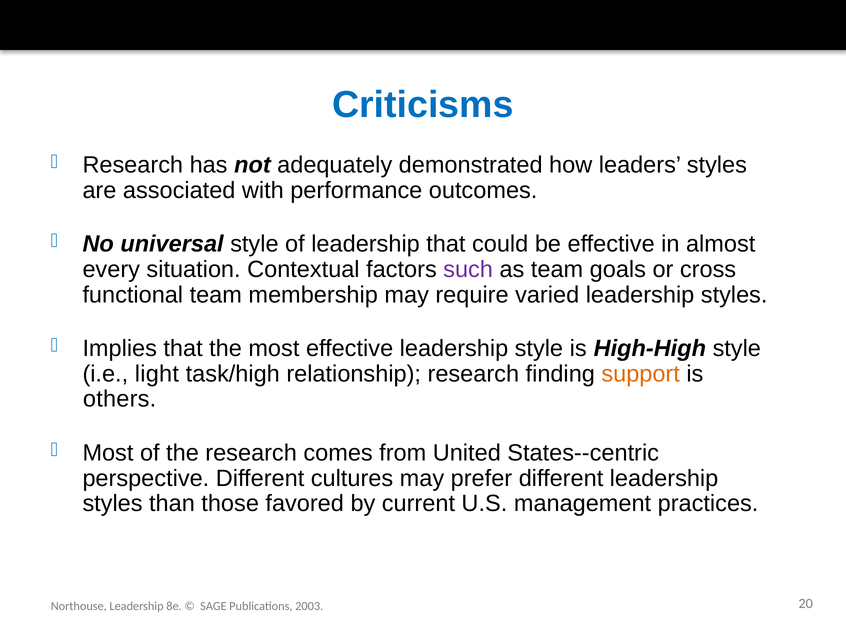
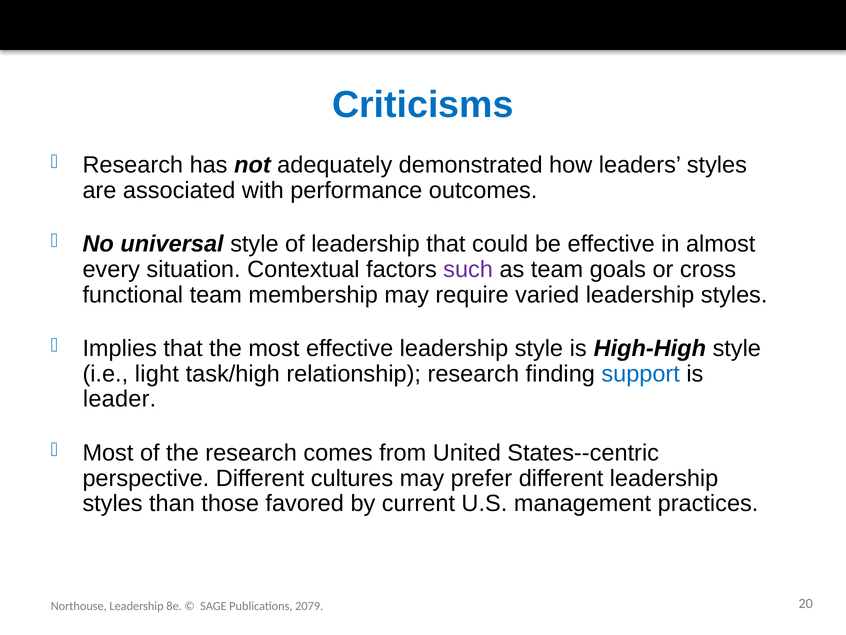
support colour: orange -> blue
others: others -> leader
2003: 2003 -> 2079
